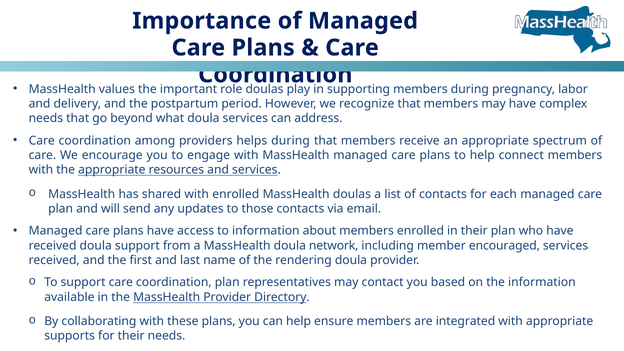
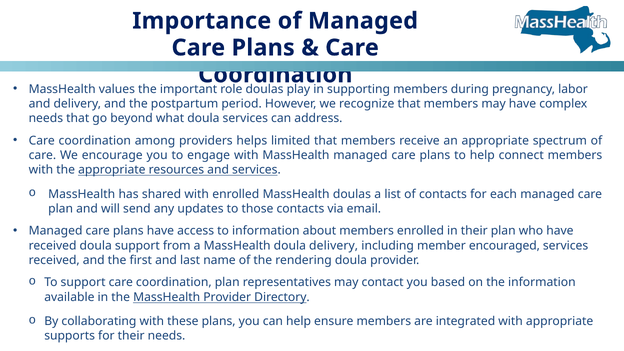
helps during: during -> limited
doula network: network -> delivery
